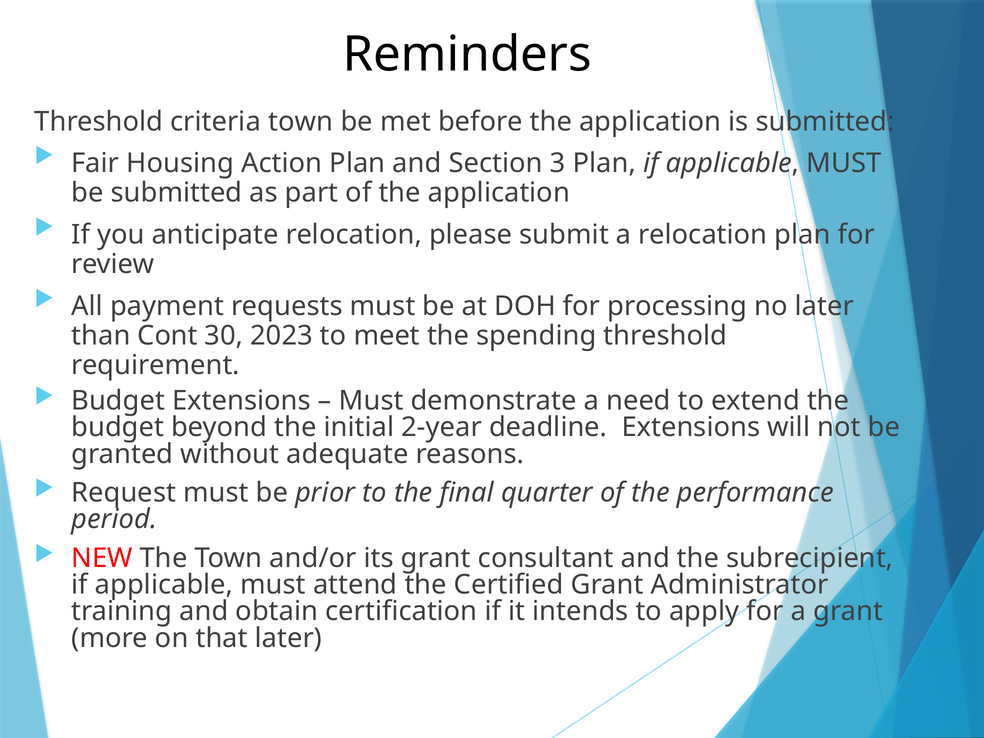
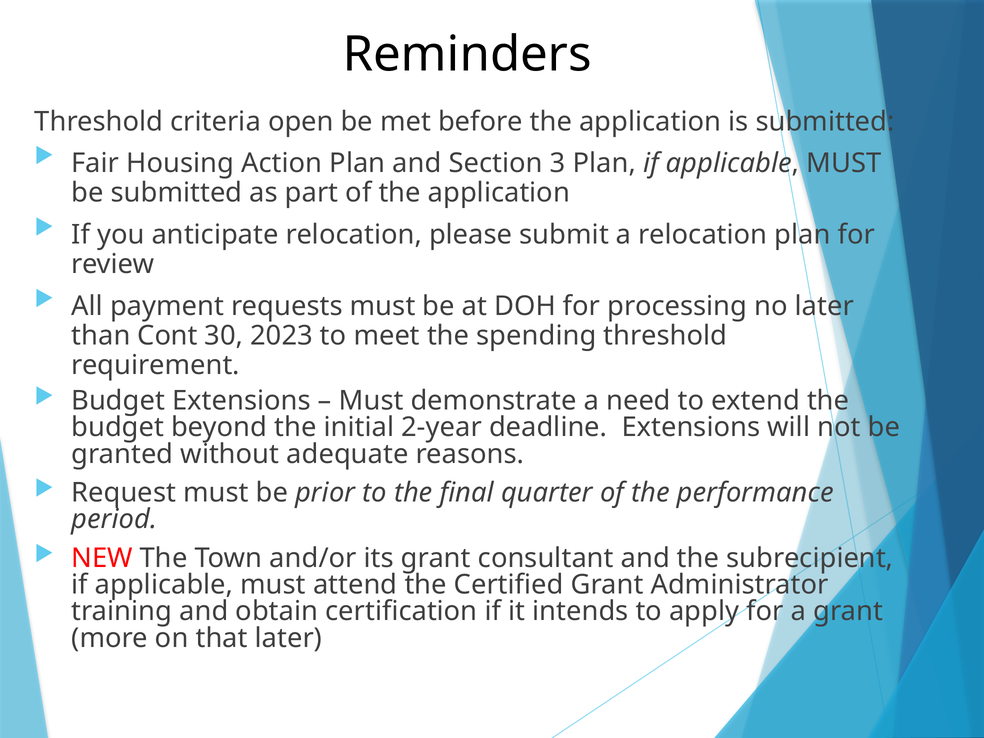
criteria town: town -> open
